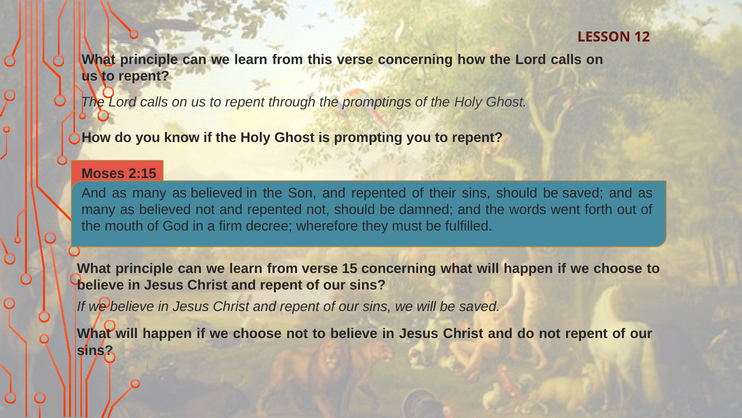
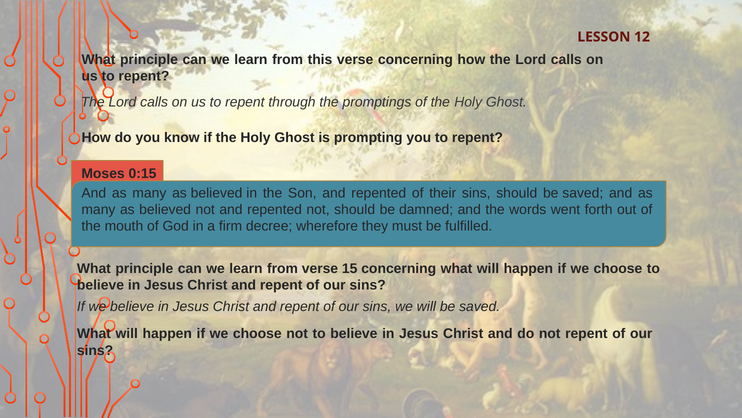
2:15: 2:15 -> 0:15
